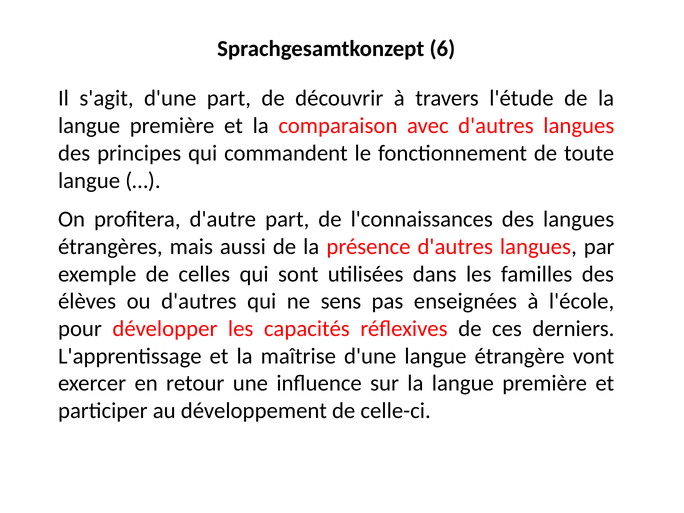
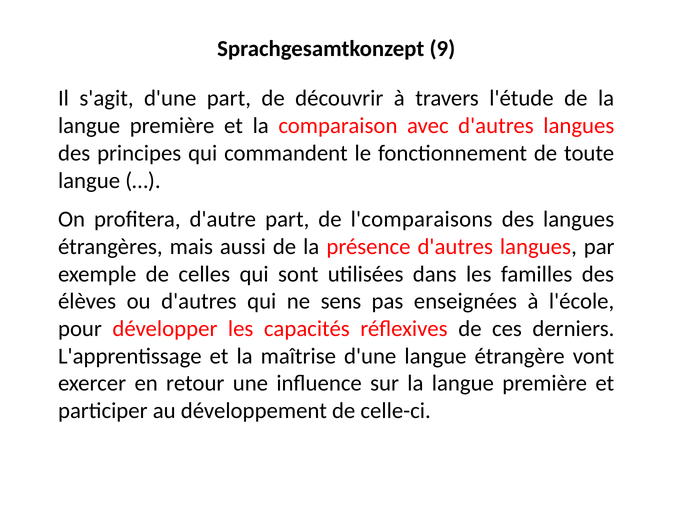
6: 6 -> 9
l'connaissances: l'connaissances -> l'comparaisons
